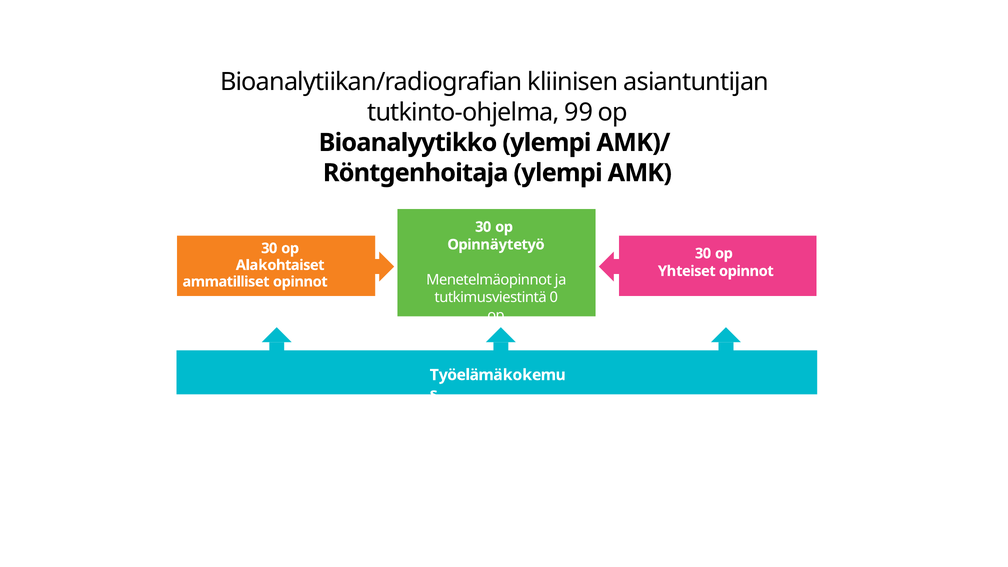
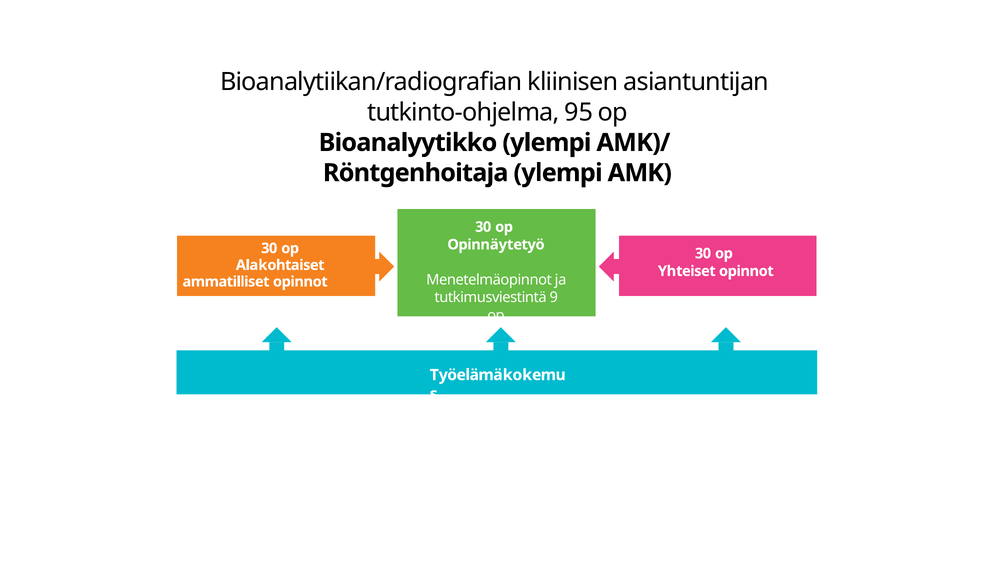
99: 99 -> 95
0: 0 -> 9
